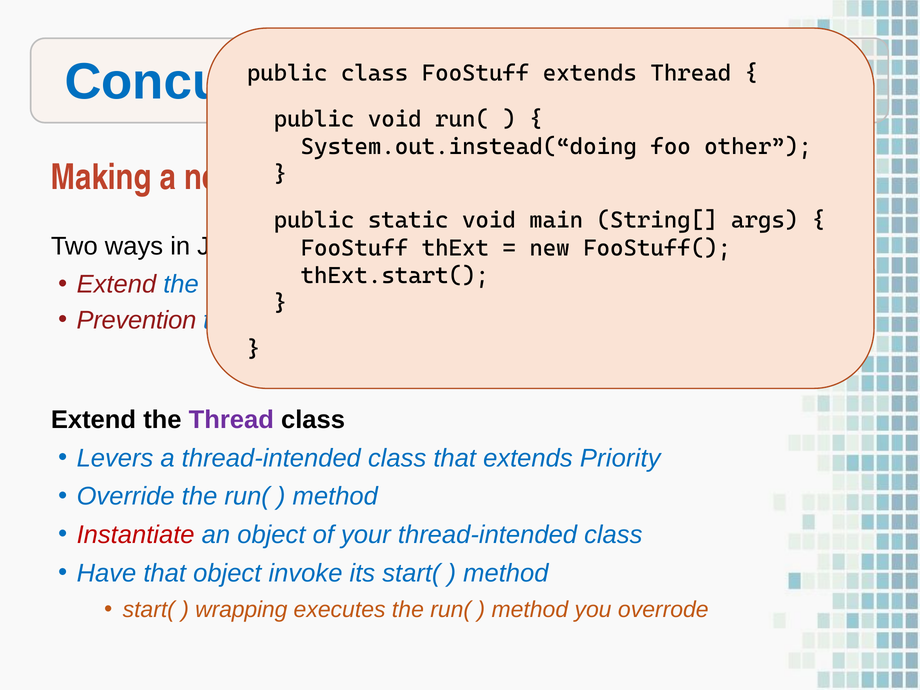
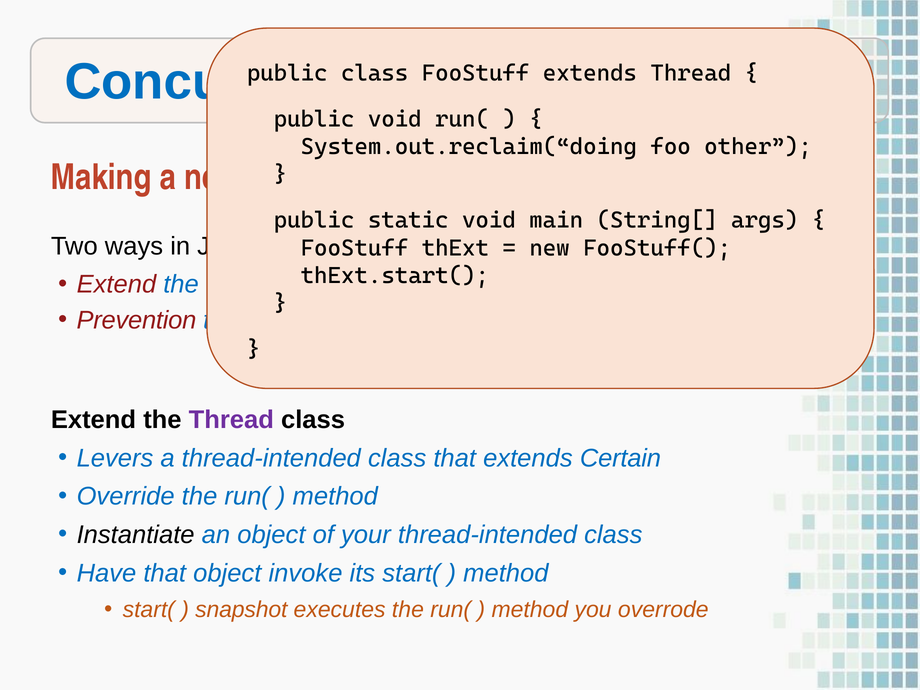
System.out.instead(“doing: System.out.instead(“doing -> System.out.reclaim(“doing
Priority: Priority -> Certain
Instantiate colour: red -> black
wrapping: wrapping -> snapshot
